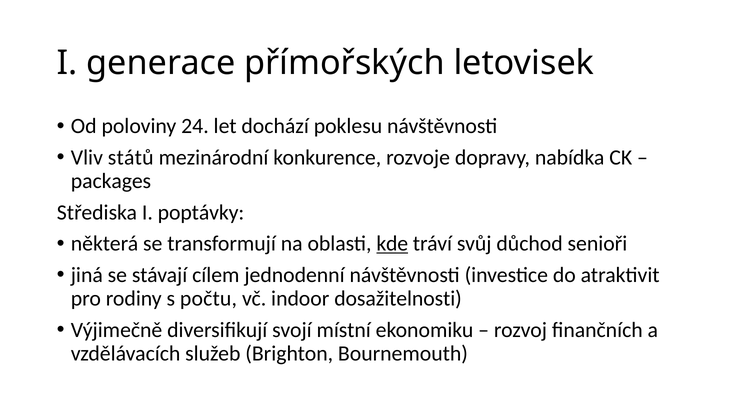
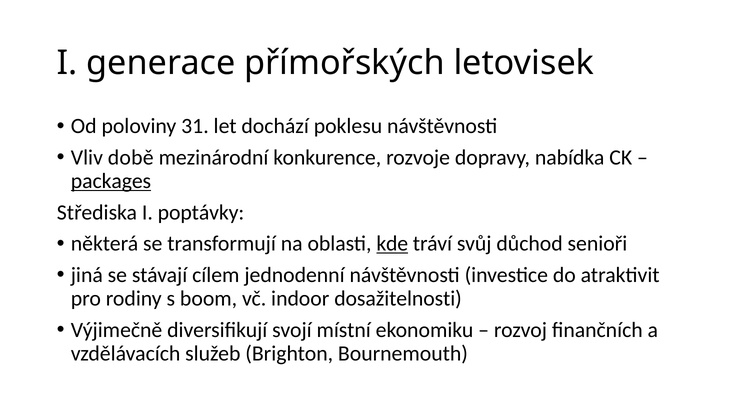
24: 24 -> 31
států: států -> době
packages underline: none -> present
počtu: počtu -> boom
